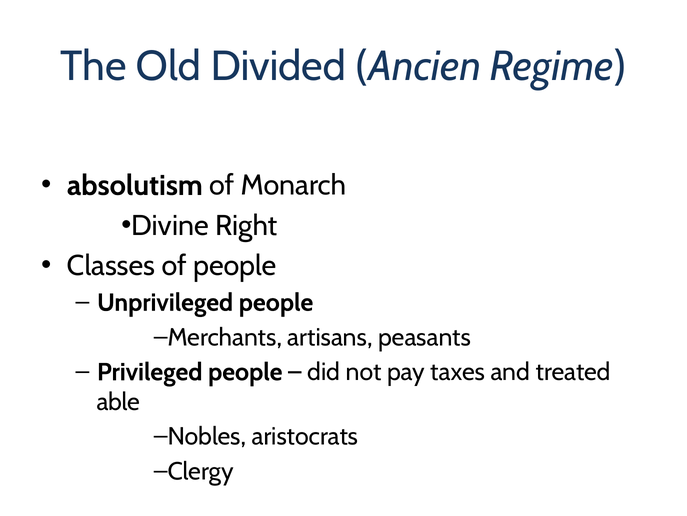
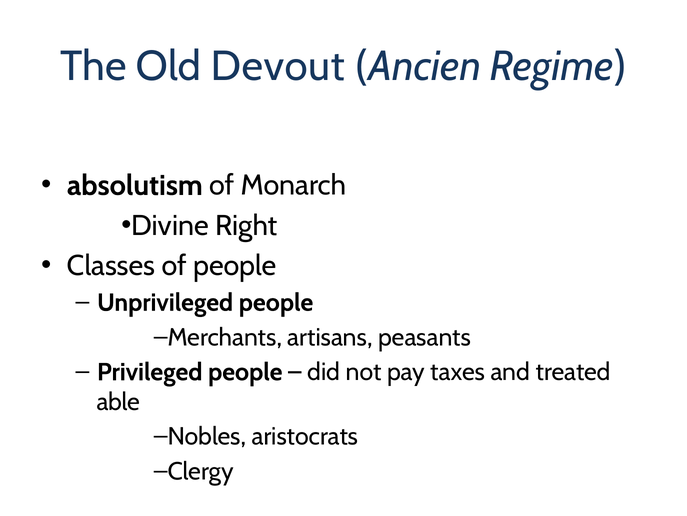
Divided: Divided -> Devout
